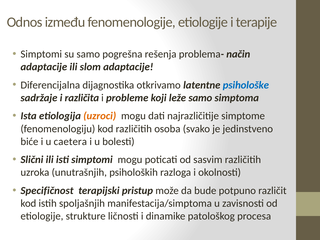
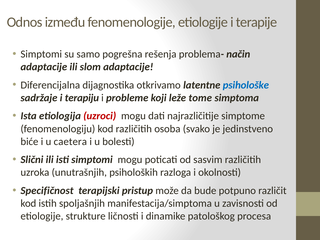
različita: različita -> terapiju
leže samo: samo -> tome
uzroci colour: orange -> red
